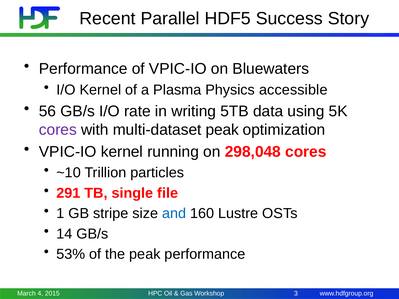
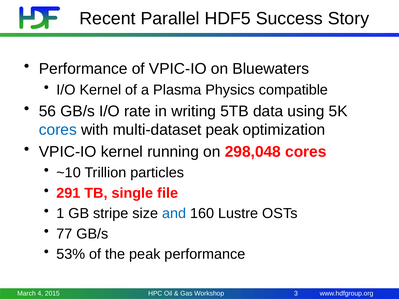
accessible: accessible -> compatible
cores at (58, 130) colour: purple -> blue
14: 14 -> 77
